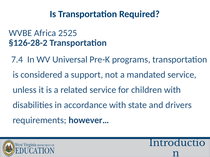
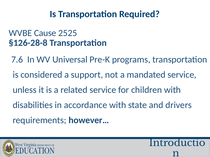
Africa: Africa -> Cause
§126-28-2: §126-28-2 -> §126-28-8
7.4: 7.4 -> 7.6
